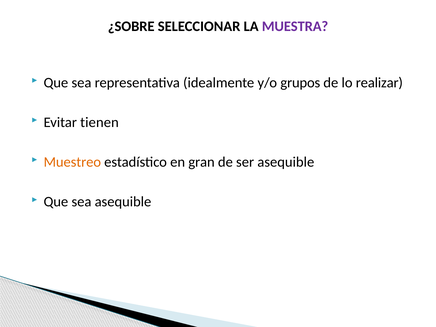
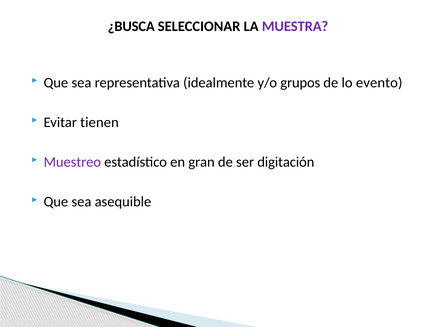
¿SOBRE: ¿SOBRE -> ¿BUSCA
realizar: realizar -> evento
Muestreo colour: orange -> purple
ser asequible: asequible -> digitación
